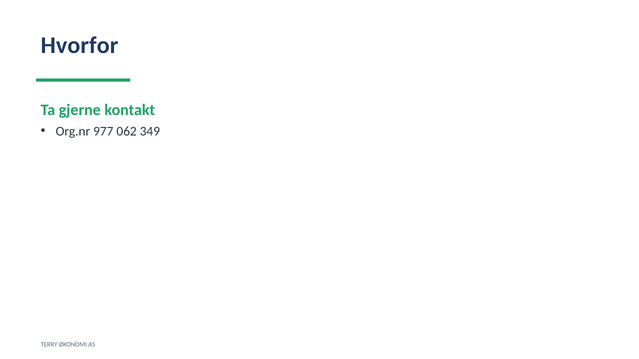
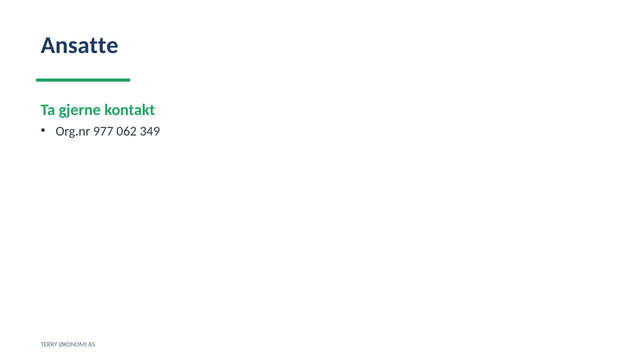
Hvorfor: Hvorfor -> Ansatte
